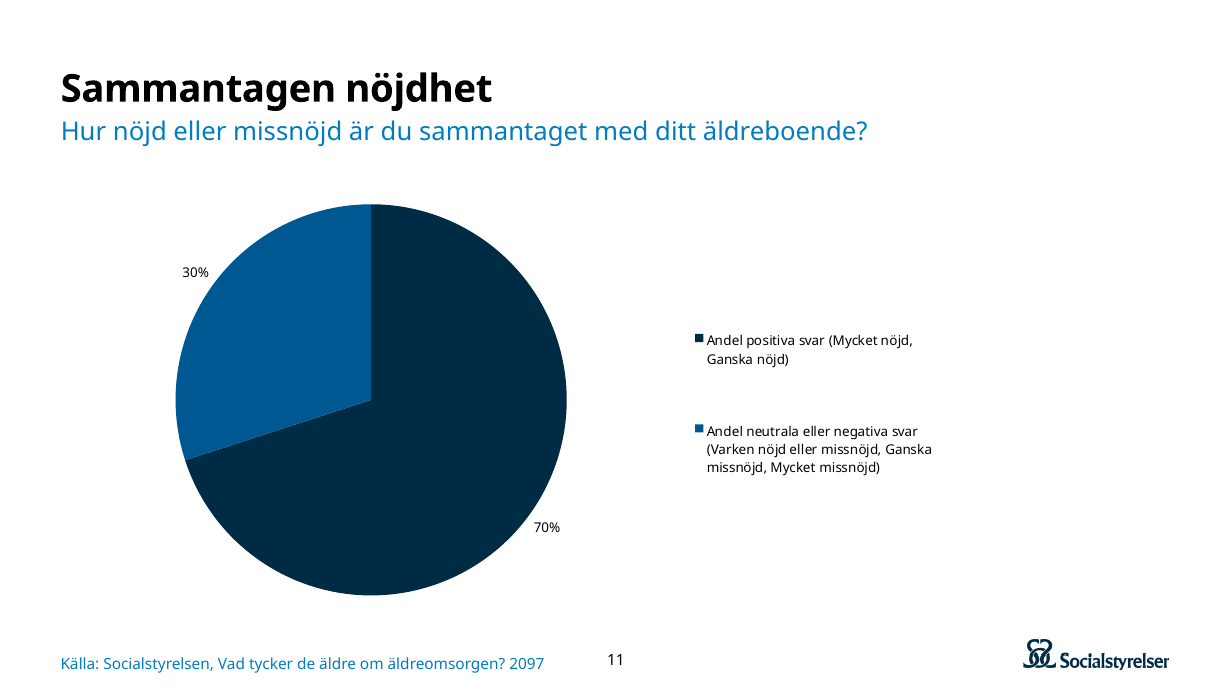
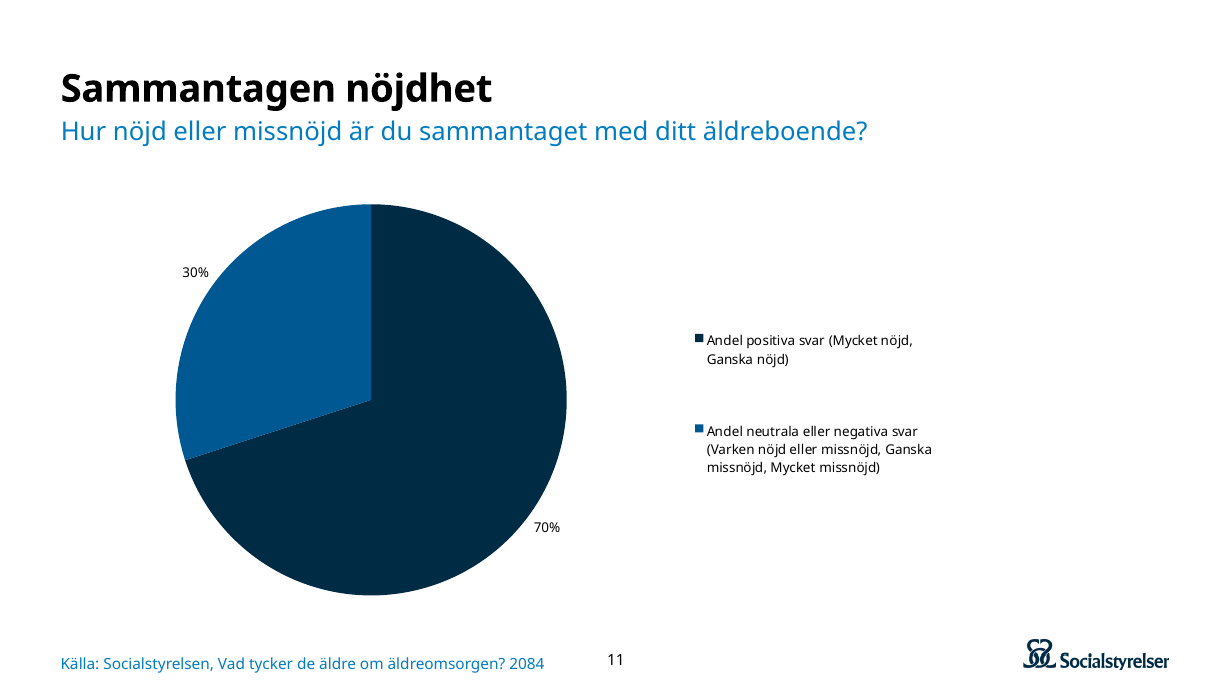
2097: 2097 -> 2084
